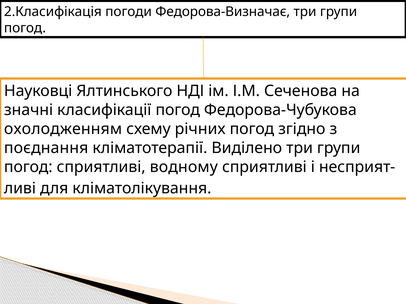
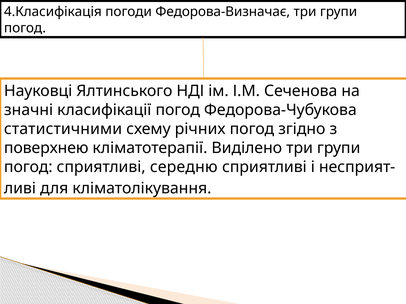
2.Класифікація: 2.Класифікація -> 4.Класифікація
охолодженням: охолодженням -> статистичними
поєднання: поєднання -> поверхнею
водному: водному -> середню
